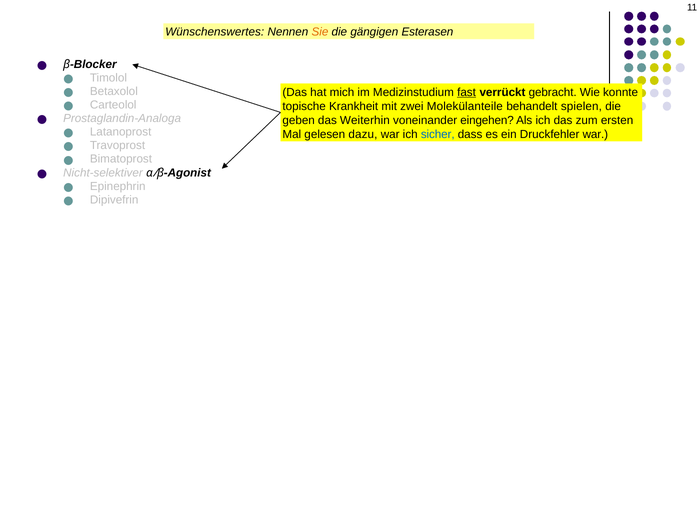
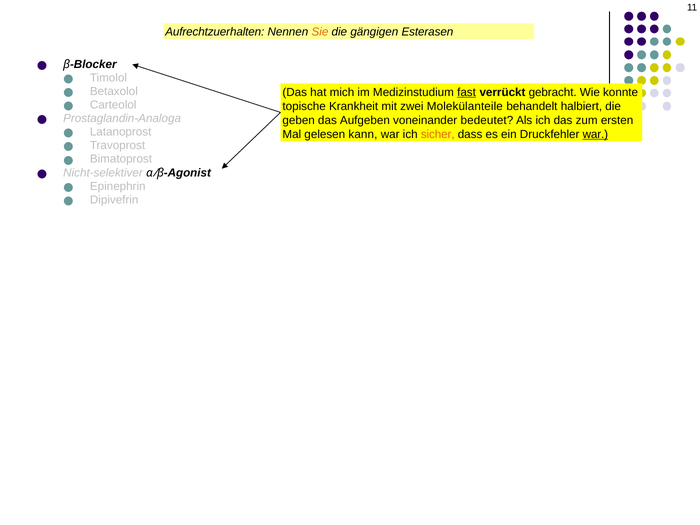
Wünschenswertes: Wünschenswertes -> Aufrechtzuerhalten
spielen: spielen -> halbiert
Weiterhin: Weiterhin -> Aufgeben
eingehen: eingehen -> bedeutet
dazu: dazu -> kann
sicher colour: blue -> orange
war at (595, 134) underline: none -> present
